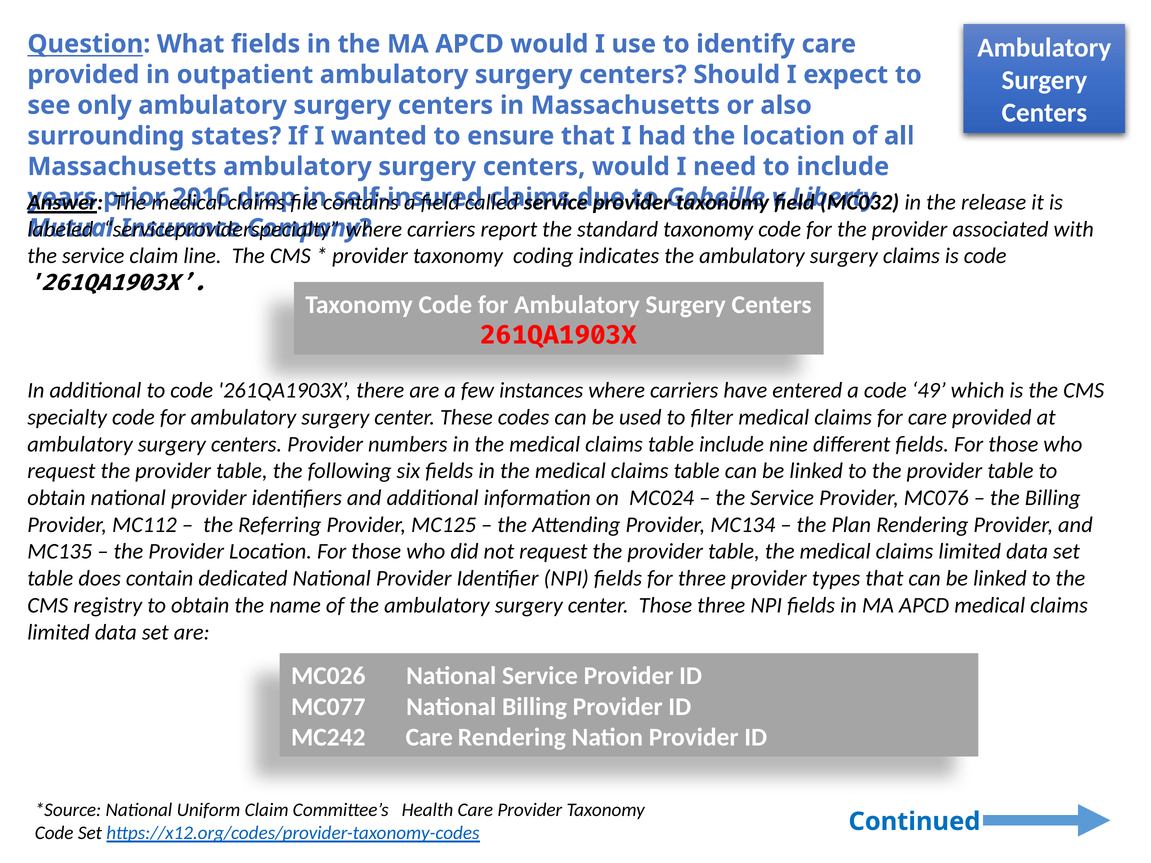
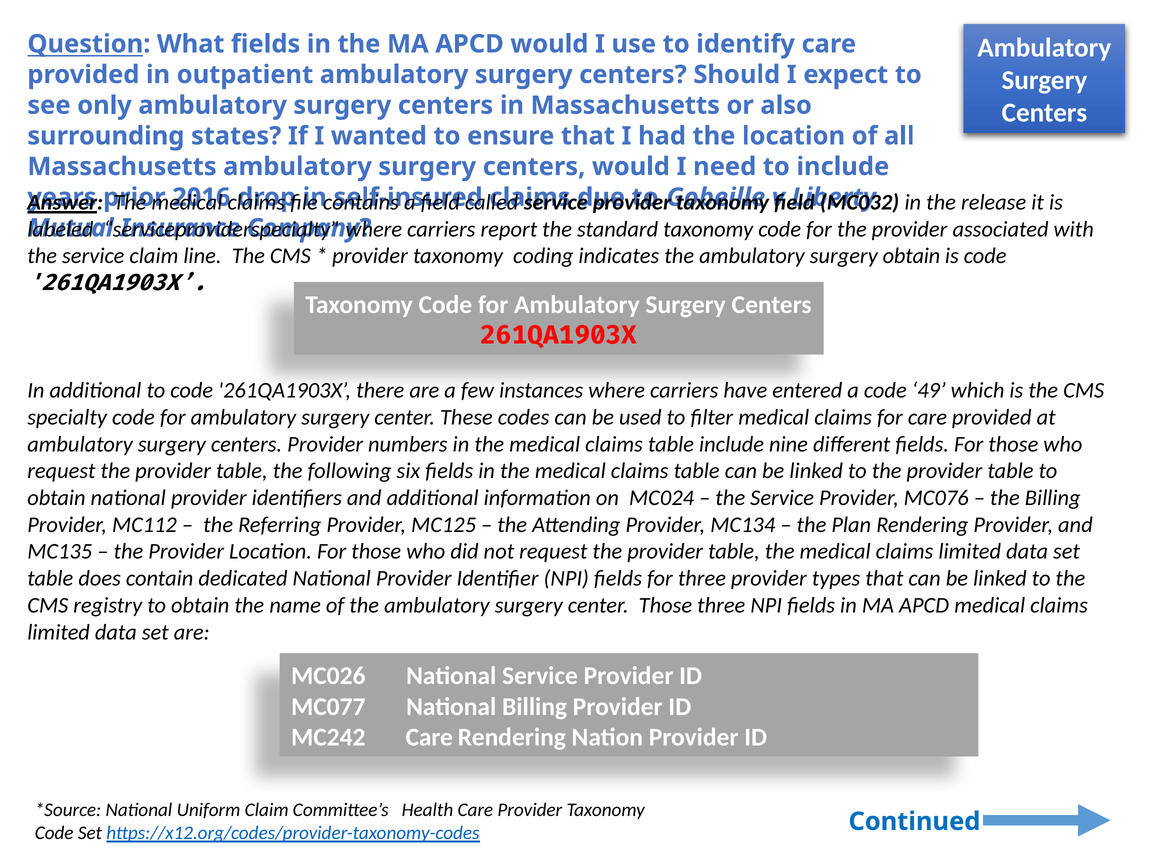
surgery claims: claims -> obtain
